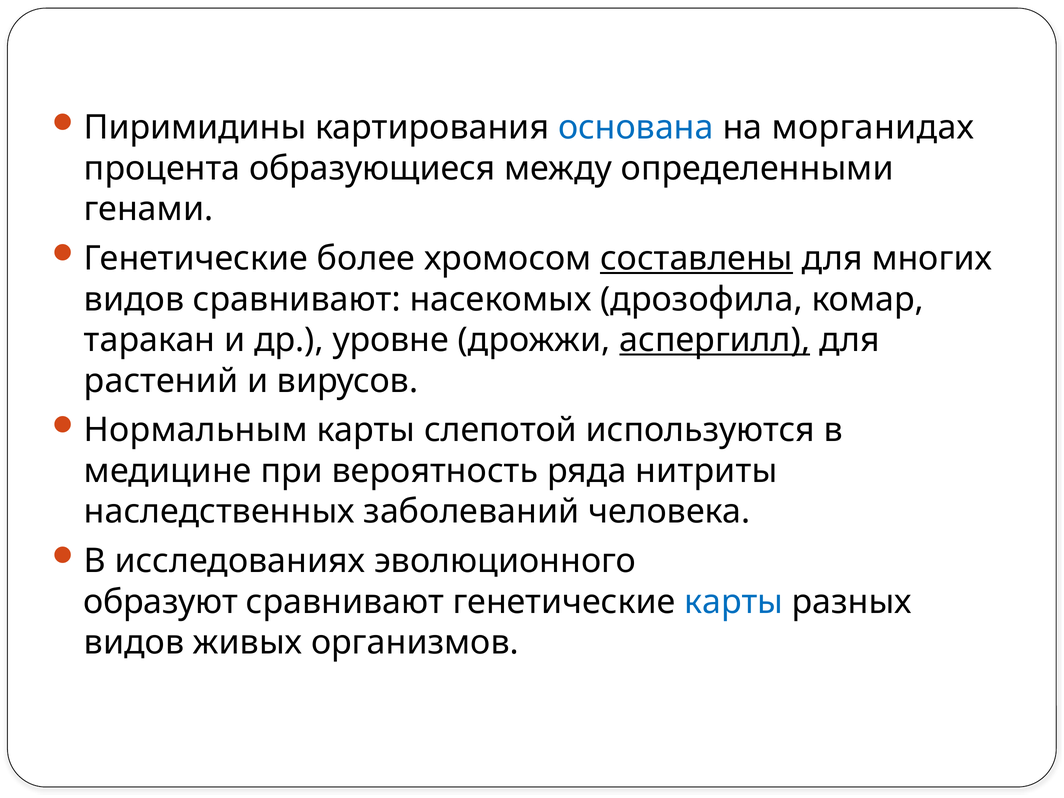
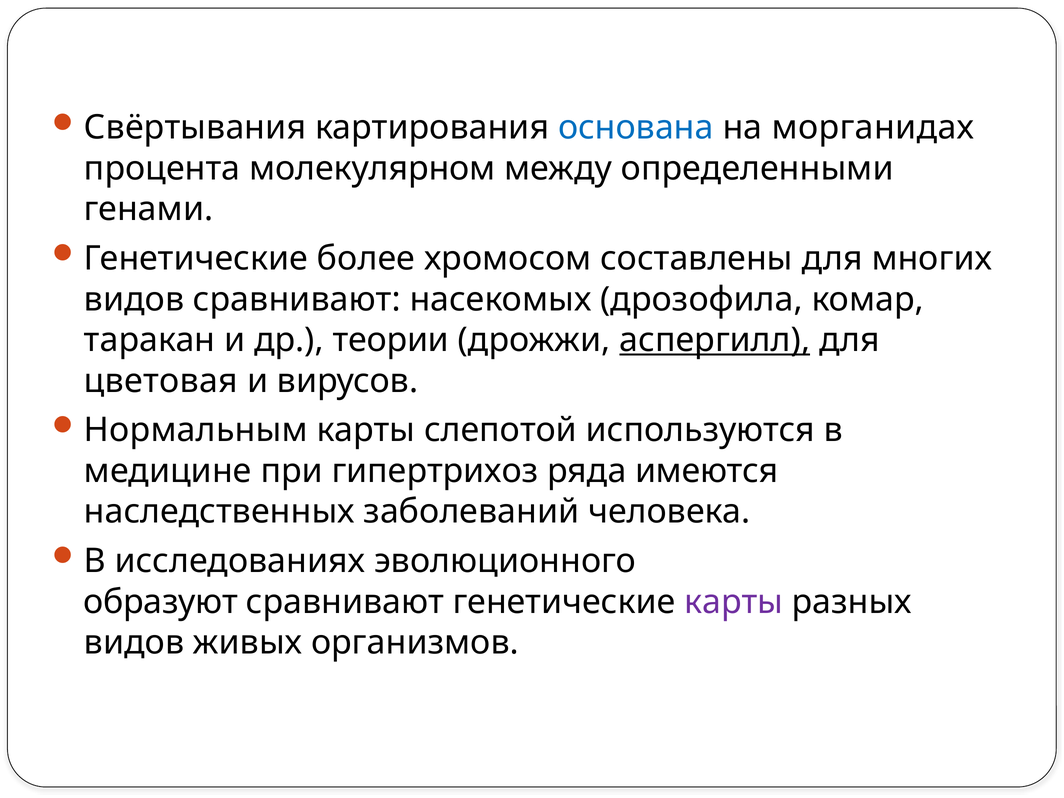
Пиримидины: Пиримидины -> Свёртывания
образующиеся: образующиеся -> молекулярном
составлены underline: present -> none
уровне: уровне -> теории
растений: растений -> цветовая
вероятность: вероятность -> гипертрихоз
нитриты: нитриты -> имеются
карты at (734, 602) colour: blue -> purple
